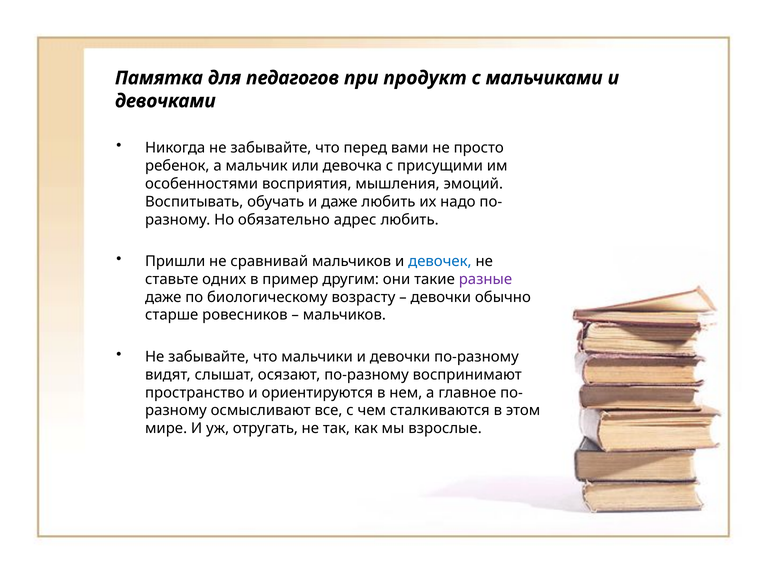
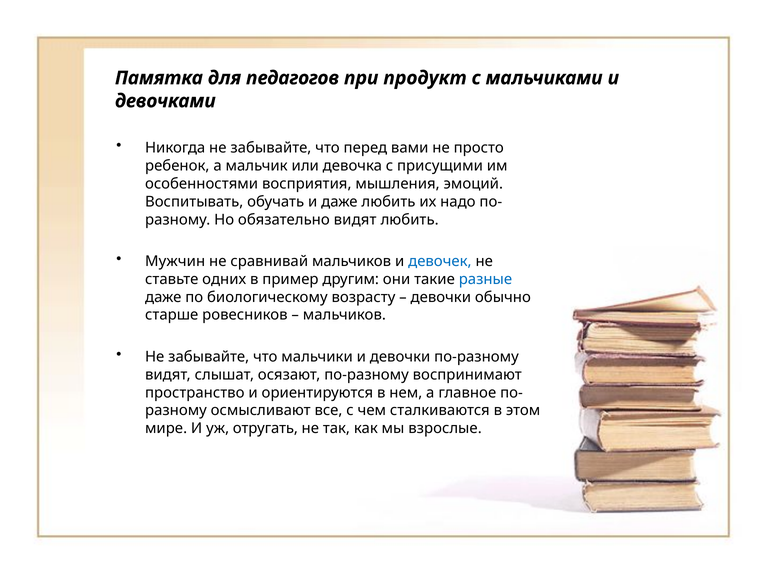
обязательно адрес: адрес -> видят
Пришли: Пришли -> Мужчин
разные colour: purple -> blue
